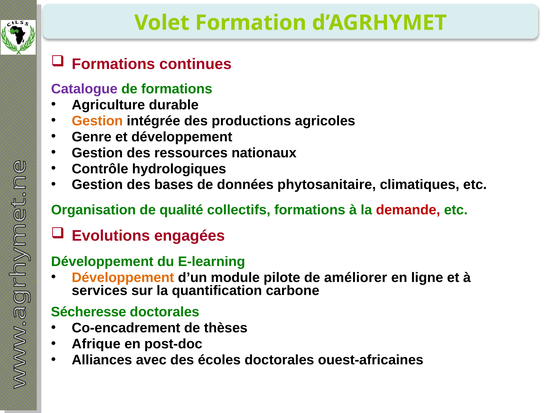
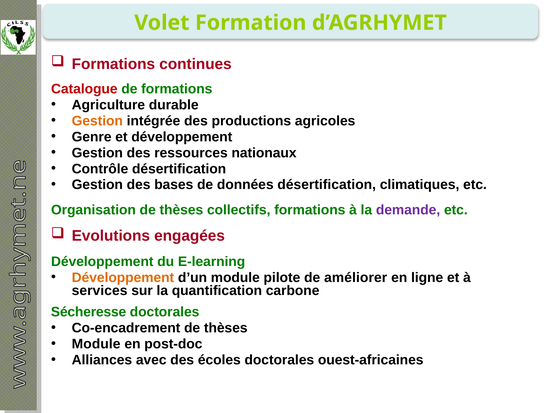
Catalogue colour: purple -> red
Contrôle hydrologiques: hydrologiques -> désertification
données phytosanitaire: phytosanitaire -> désertification
Organisation de qualité: qualité -> thèses
demande colour: red -> purple
Afrique at (96, 344): Afrique -> Module
